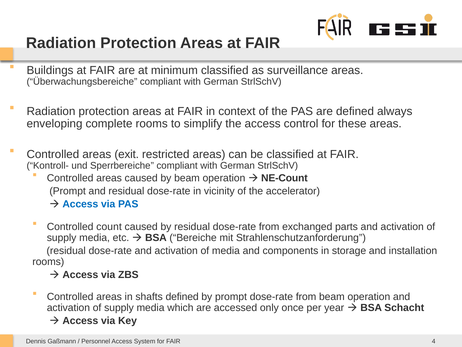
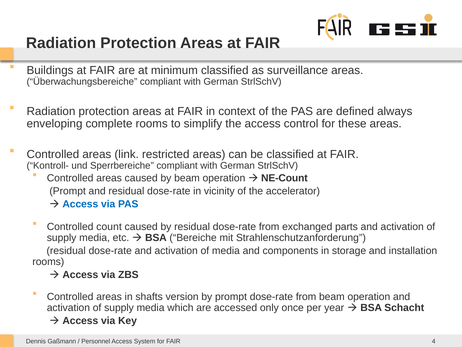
exit: exit -> link
shafts defined: defined -> version
